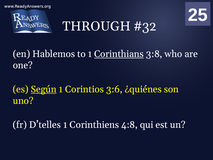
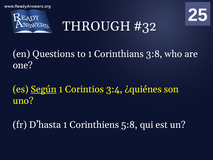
Hablemos: Hablemos -> Questions
Corinthians underline: present -> none
3:6: 3:6 -> 3:4
D’telles: D’telles -> D’hasta
4:8: 4:8 -> 5:8
